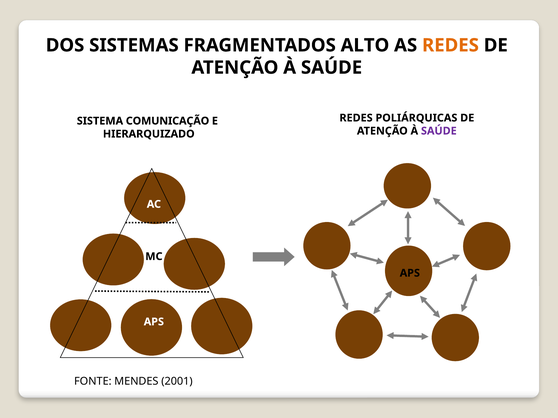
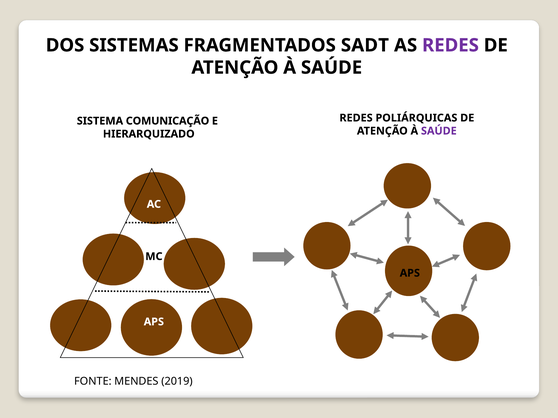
ALTO: ALTO -> SADT
REDES at (450, 45) colour: orange -> purple
2001: 2001 -> 2019
